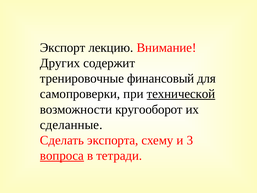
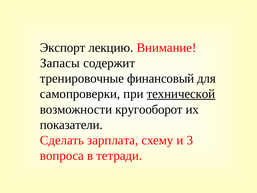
Других: Других -> Запасы
сделанные: сделанные -> показатели
экспорта: экспорта -> зарплата
вопроса underline: present -> none
